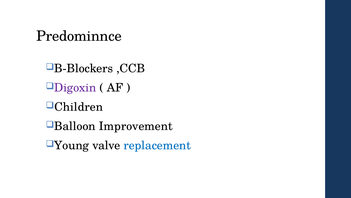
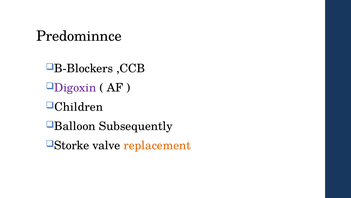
Improvement: Improvement -> Subsequently
Young: Young -> Storke
replacement colour: blue -> orange
